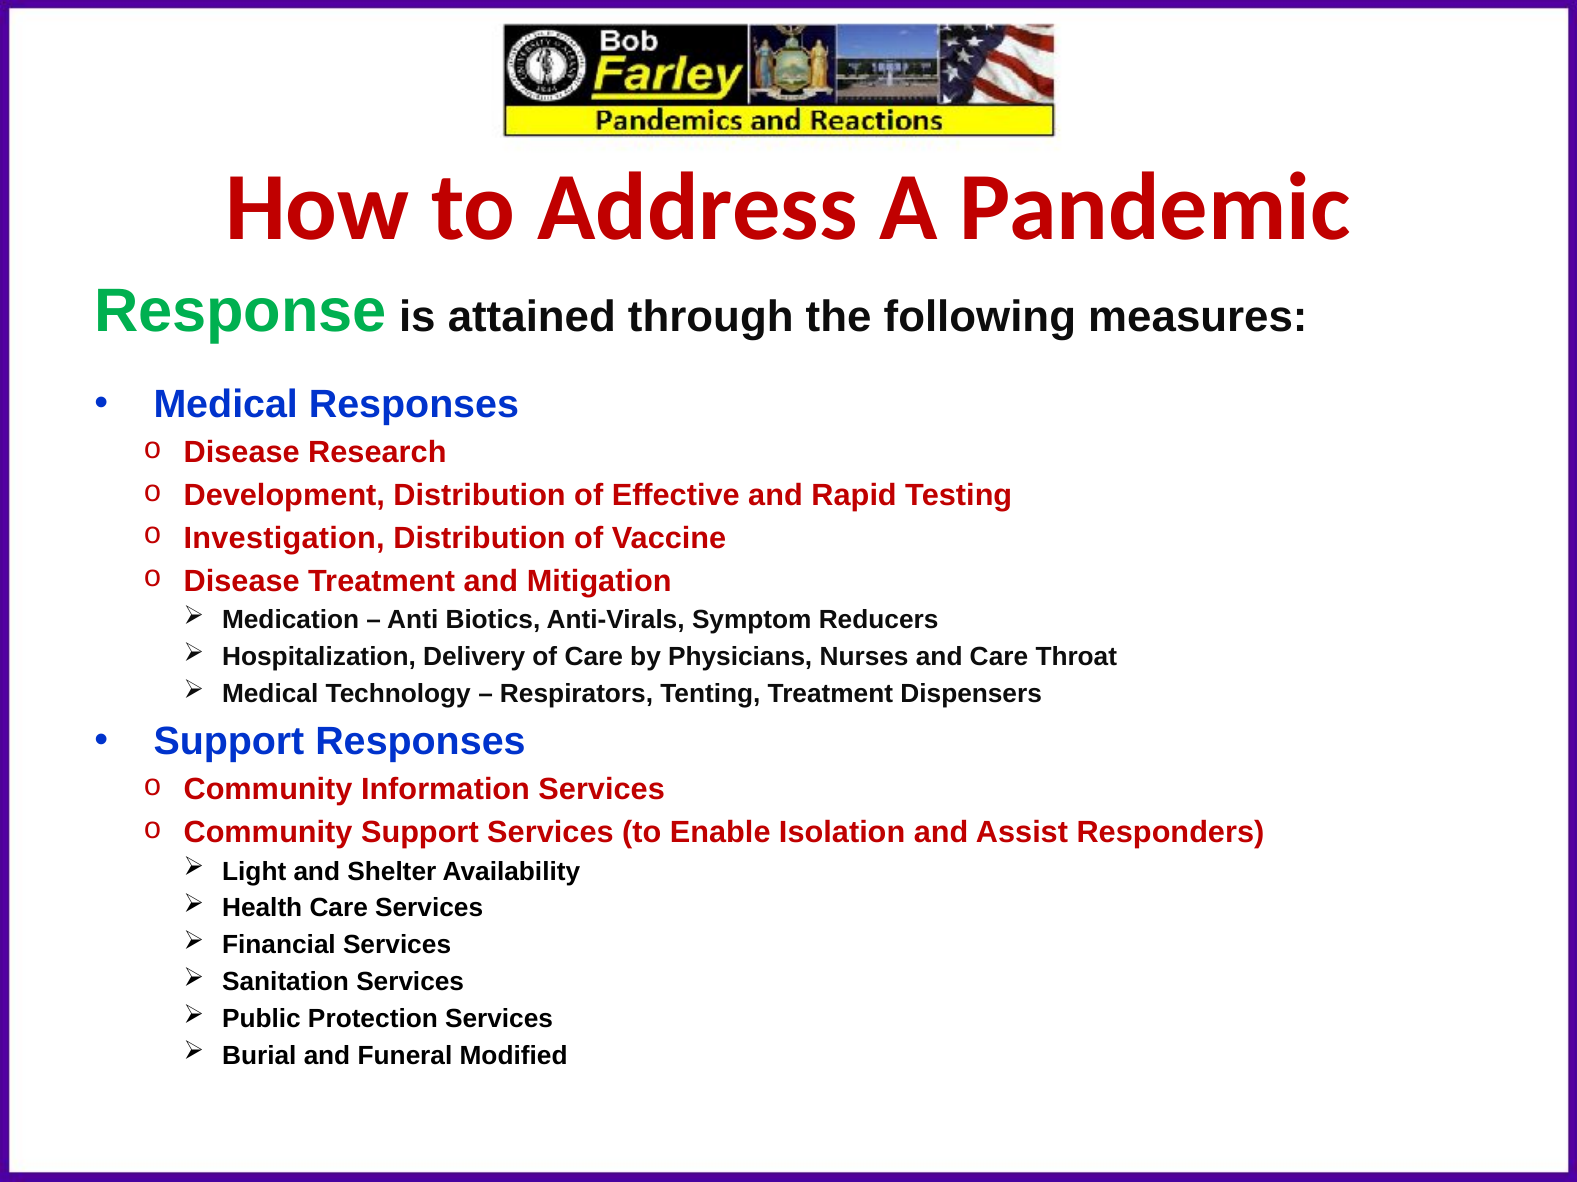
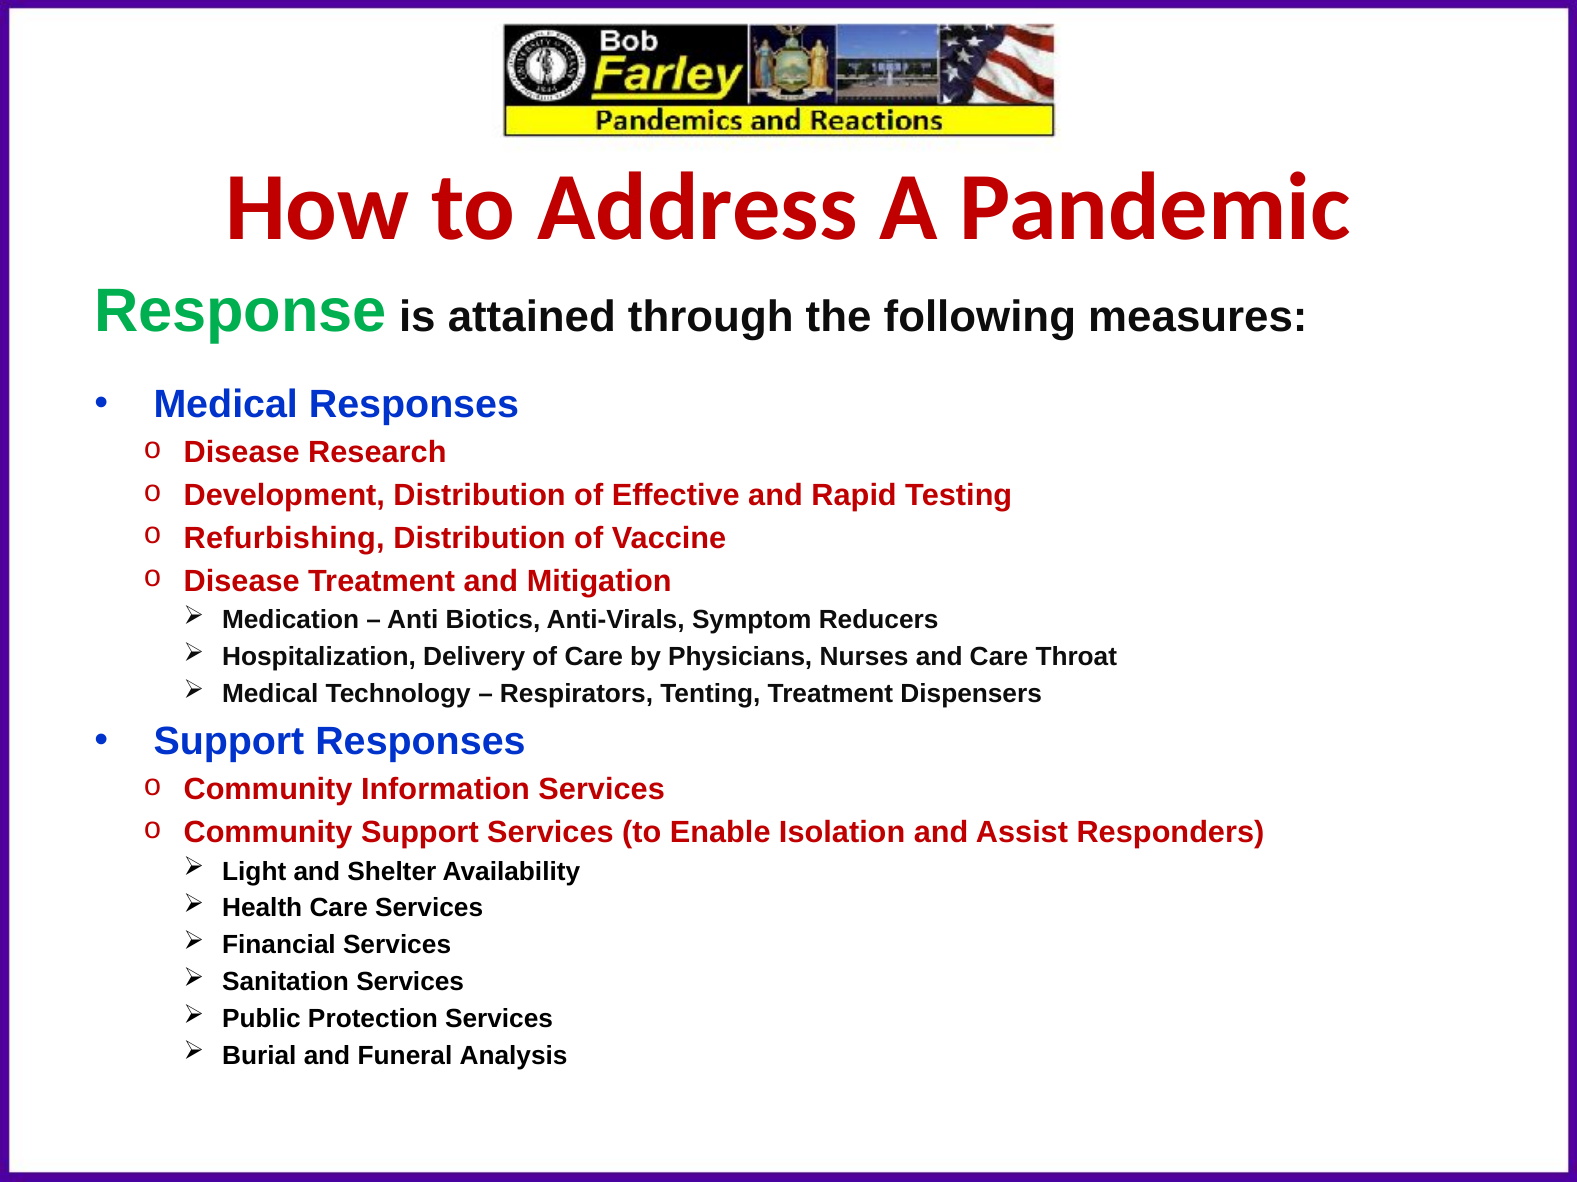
Investigation: Investigation -> Refurbishing
Modified: Modified -> Analysis
